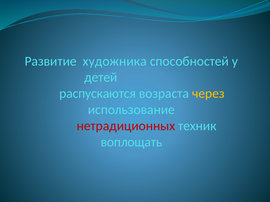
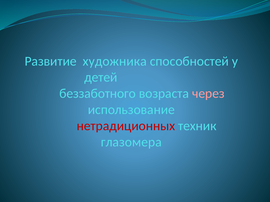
распускаются: распускаются -> беззаботного
через colour: yellow -> pink
воплощать: воплощать -> глазомера
